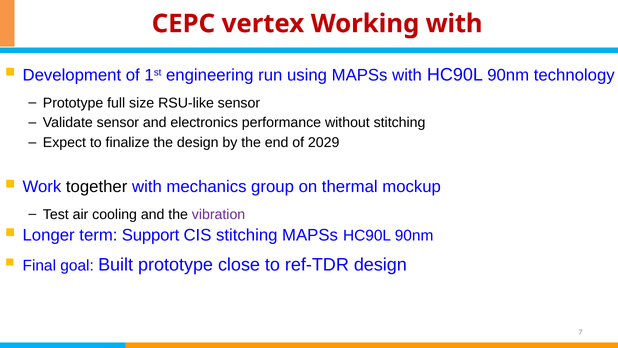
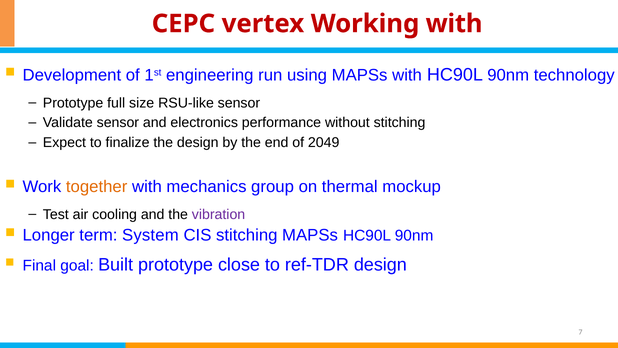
2029: 2029 -> 2049
together colour: black -> orange
Support: Support -> System
